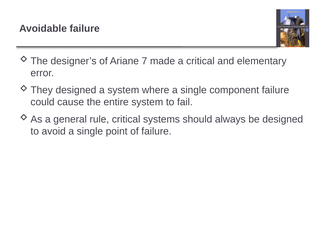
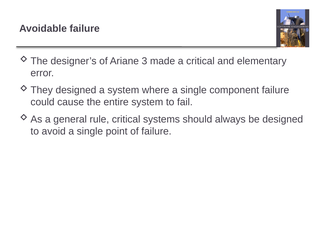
7: 7 -> 3
